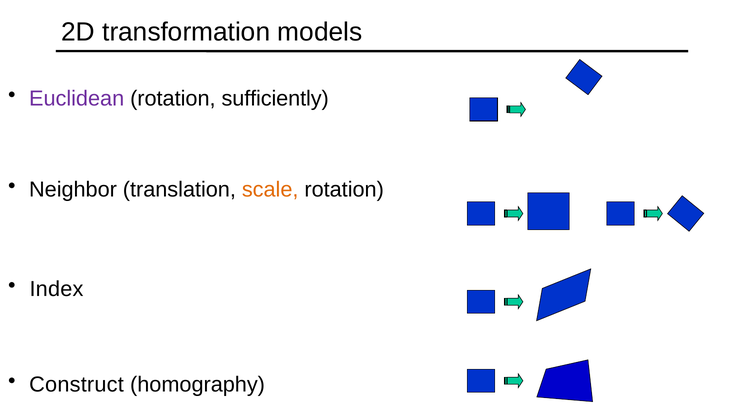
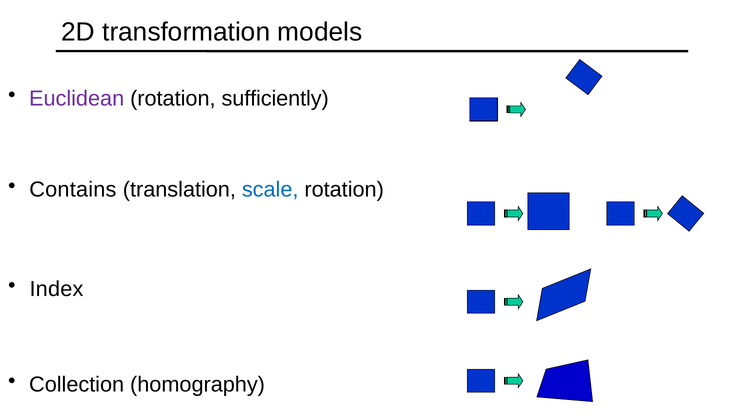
Neighbor: Neighbor -> Contains
scale colour: orange -> blue
Construct: Construct -> Collection
